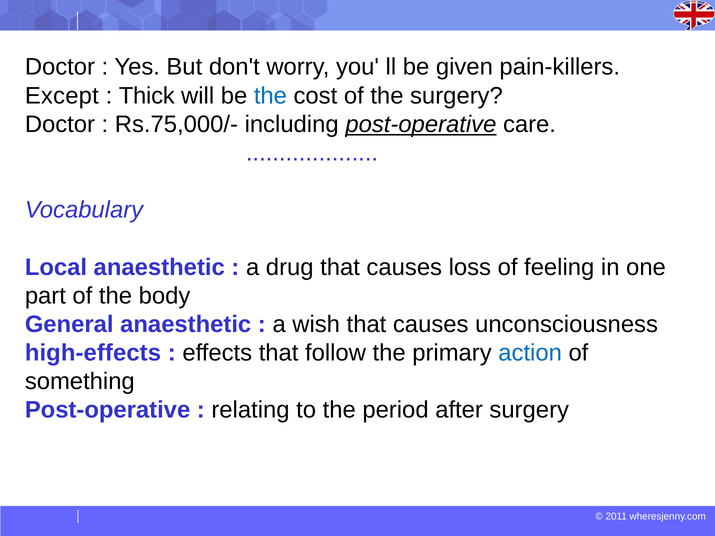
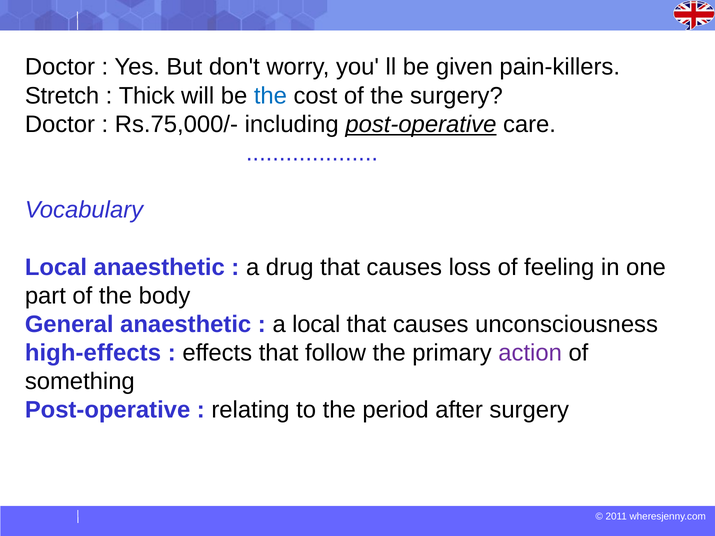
Except: Except -> Stretch
a wish: wish -> local
action colour: blue -> purple
